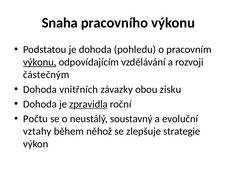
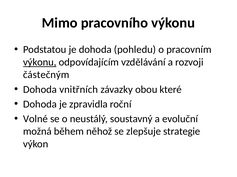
Snaha: Snaha -> Mimo
zisku: zisku -> které
zpravidla underline: present -> none
Počtu: Počtu -> Volné
vztahy: vztahy -> možná
